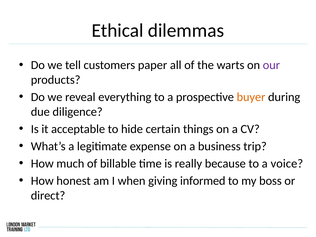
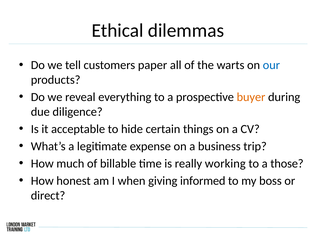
our colour: purple -> blue
because: because -> working
voice: voice -> those
